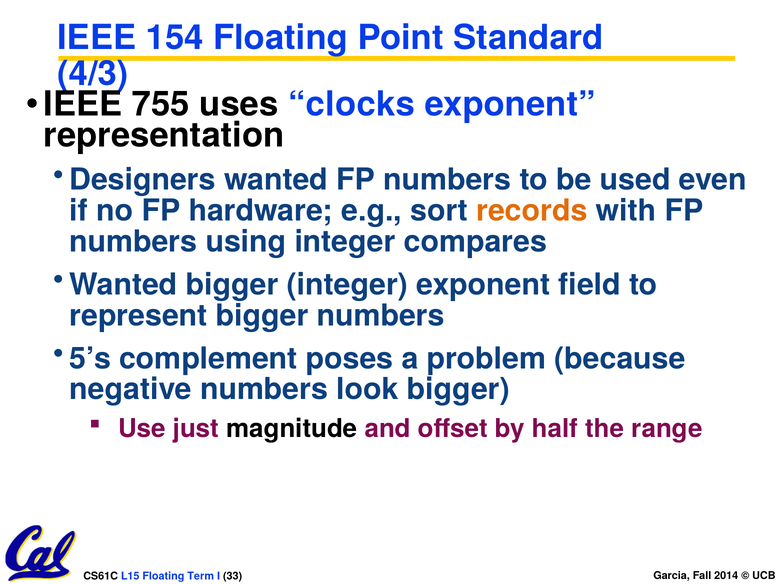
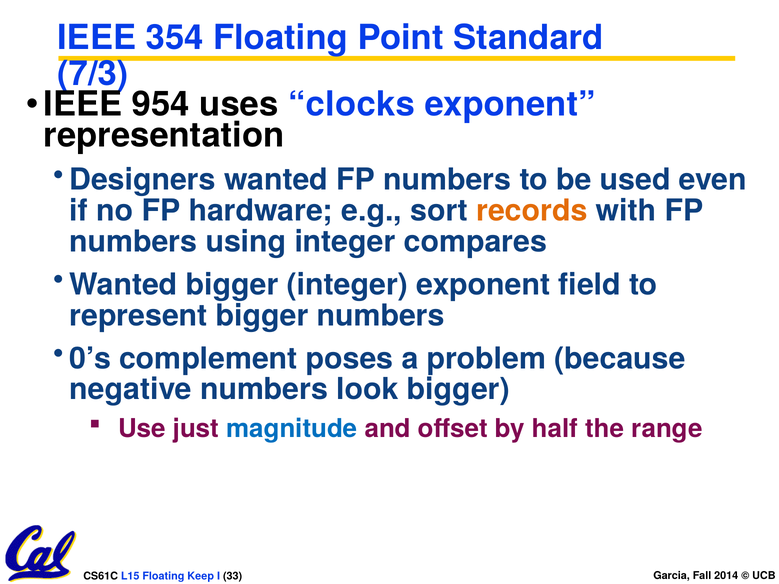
154: 154 -> 354
4/3: 4/3 -> 7/3
755: 755 -> 954
5’s: 5’s -> 0’s
magnitude colour: black -> blue
Term: Term -> Keep
